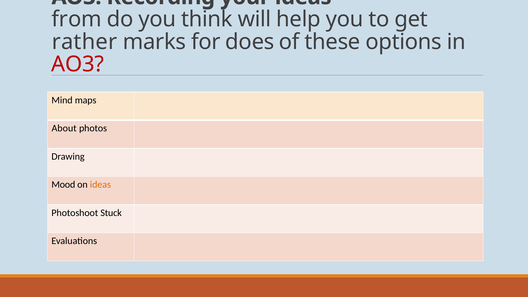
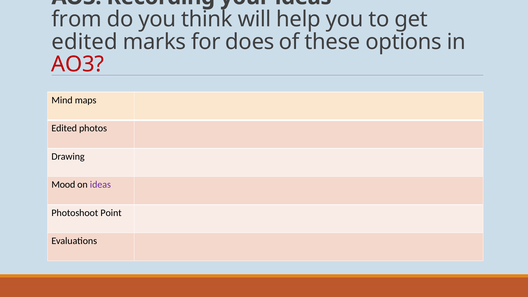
rather at (85, 42): rather -> edited
About at (64, 128): About -> Edited
ideas at (100, 185) colour: orange -> purple
Stuck: Stuck -> Point
